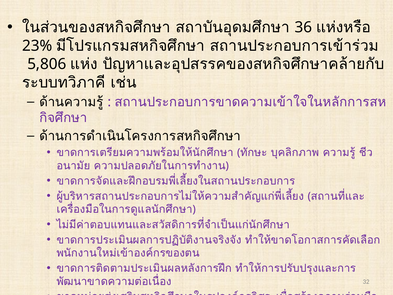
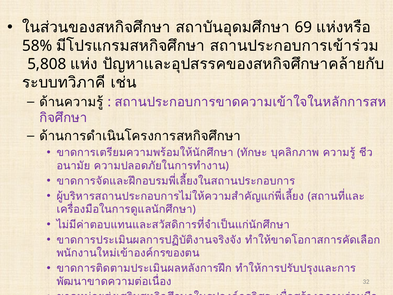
36: 36 -> 69
23%: 23% -> 58%
5,806: 5,806 -> 5,808
